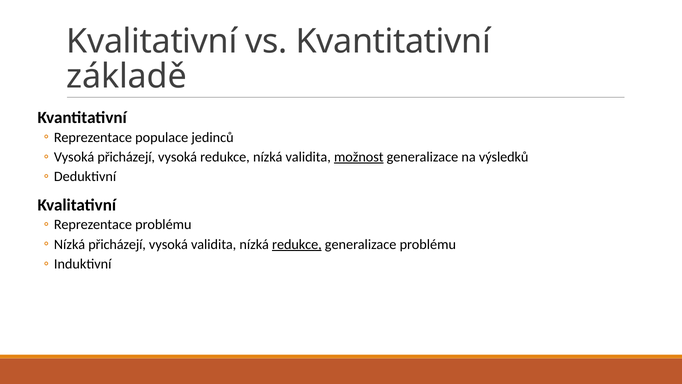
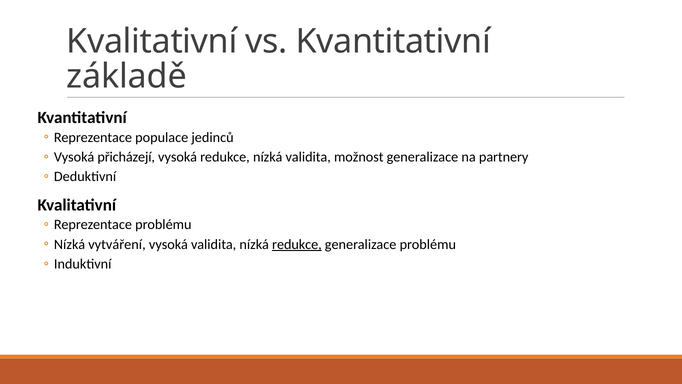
možnost underline: present -> none
výsledků: výsledků -> partnery
Nízká přicházejí: přicházejí -> vytváření
